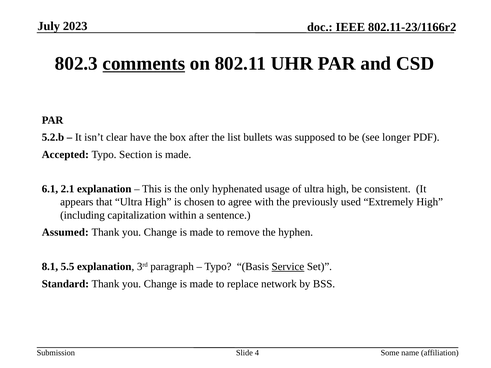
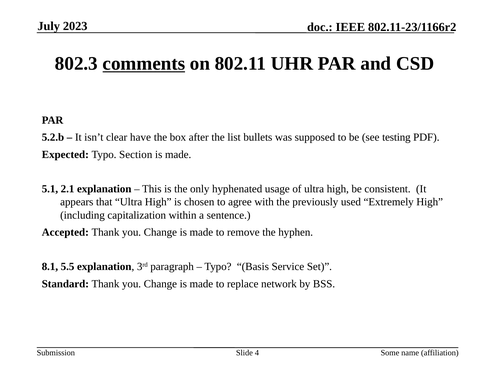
longer: longer -> testing
Accepted: Accepted -> Expected
6.1: 6.1 -> 5.1
Assumed: Assumed -> Accepted
Service underline: present -> none
